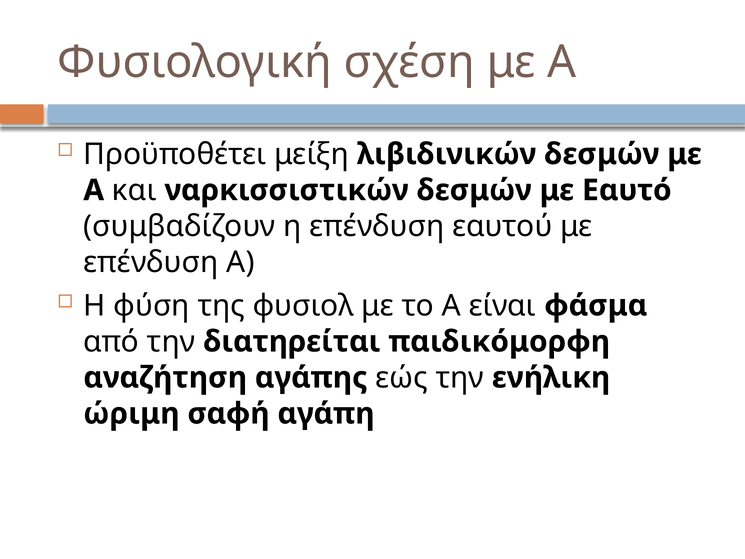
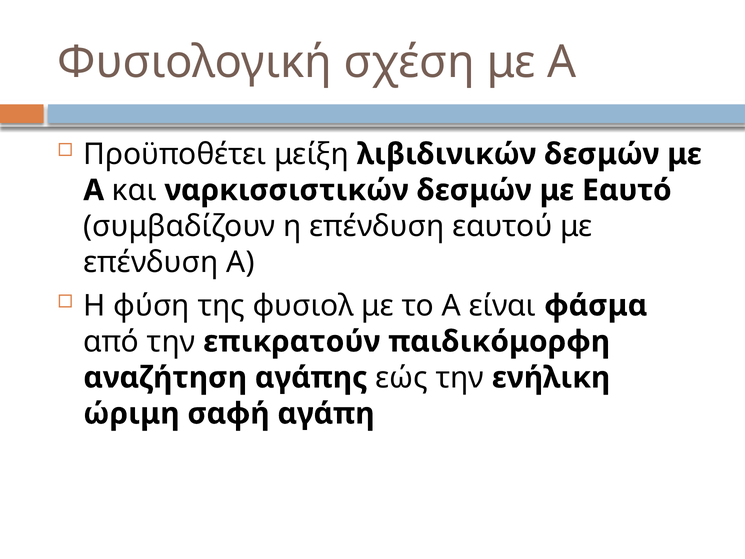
διατηρείται: διατηρείται -> επικρατούν
